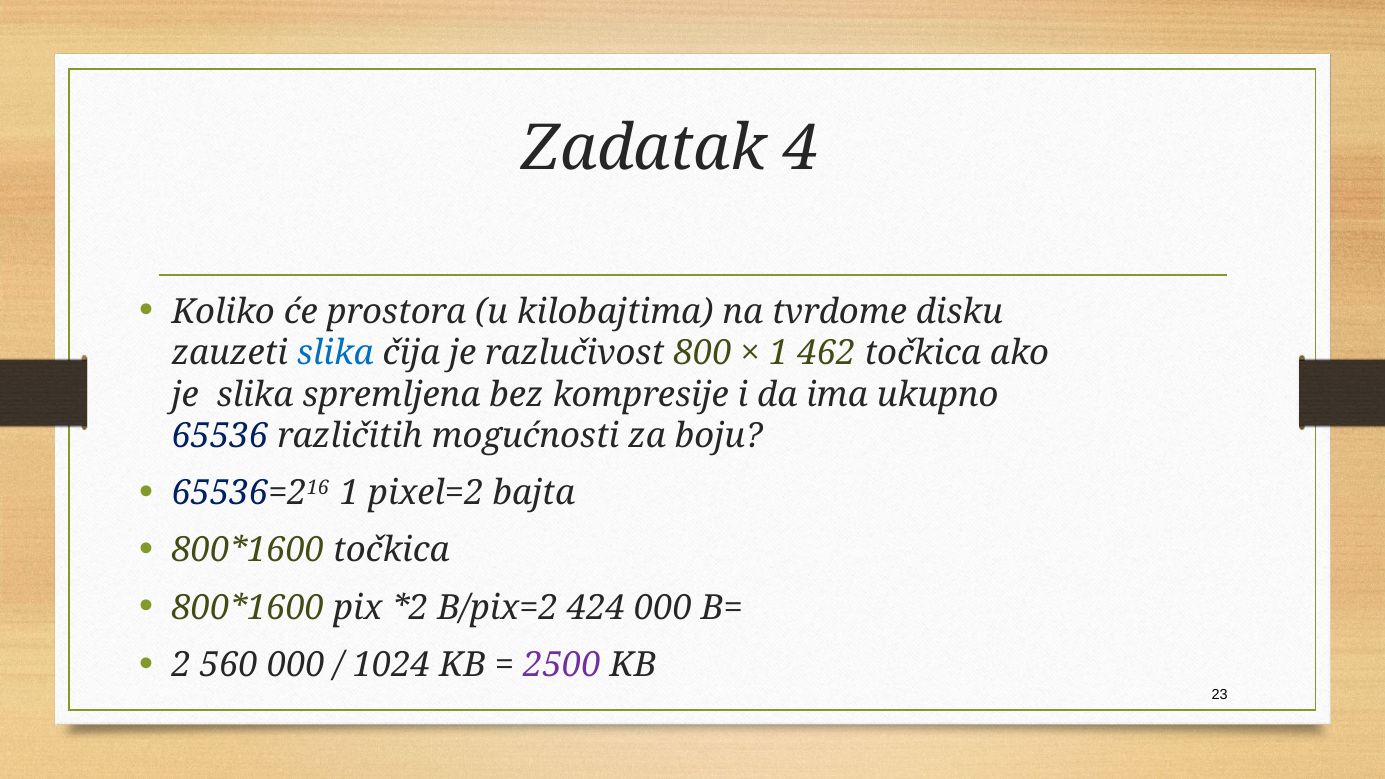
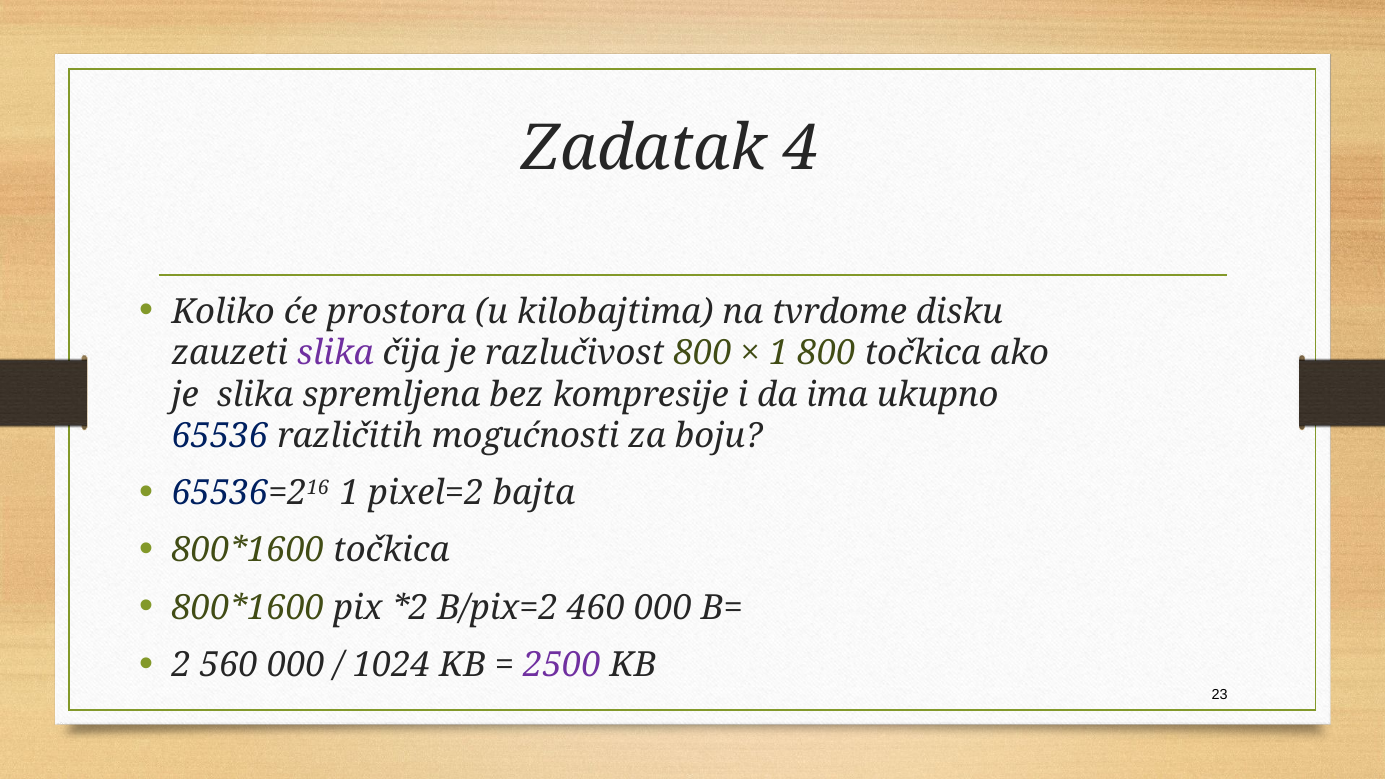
slika at (335, 353) colour: blue -> purple
1 462: 462 -> 800
424: 424 -> 460
